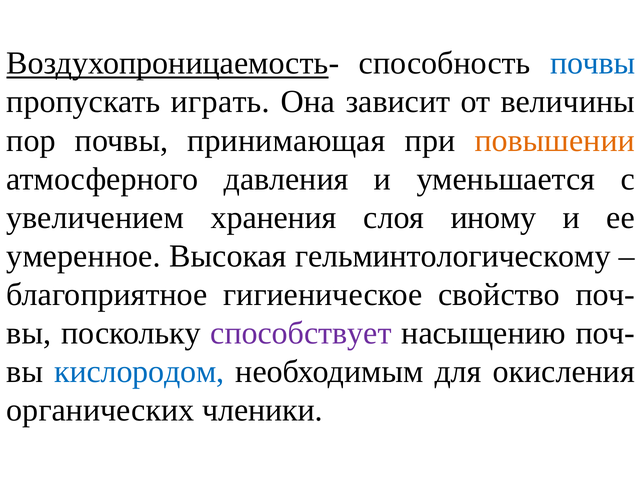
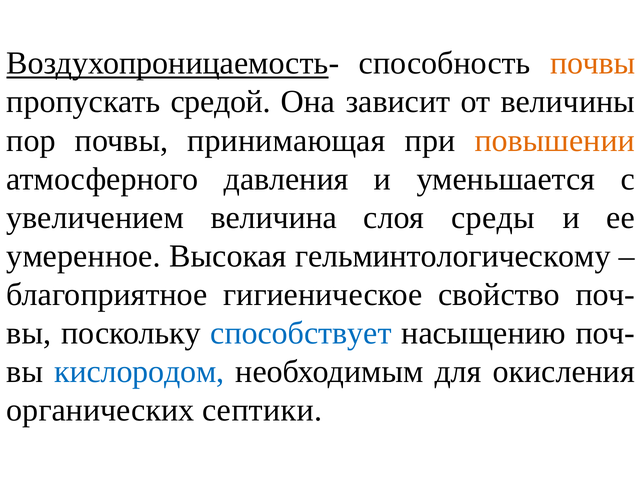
почвы at (593, 63) colour: blue -> orange
играть: играть -> средой
хранения: хранения -> величина
иному: иному -> среды
способствует colour: purple -> blue
членики: членики -> септики
